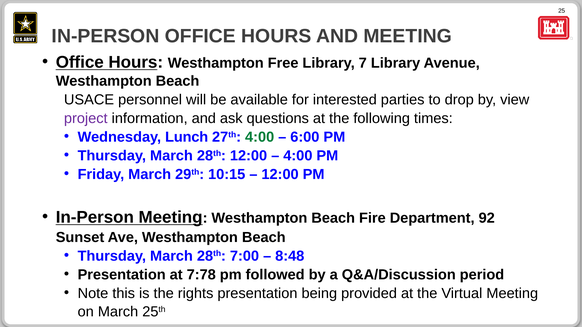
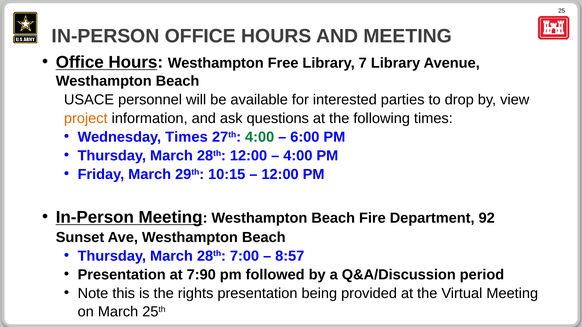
project colour: purple -> orange
Wednesday Lunch: Lunch -> Times
8:48: 8:48 -> 8:57
7:78: 7:78 -> 7:90
